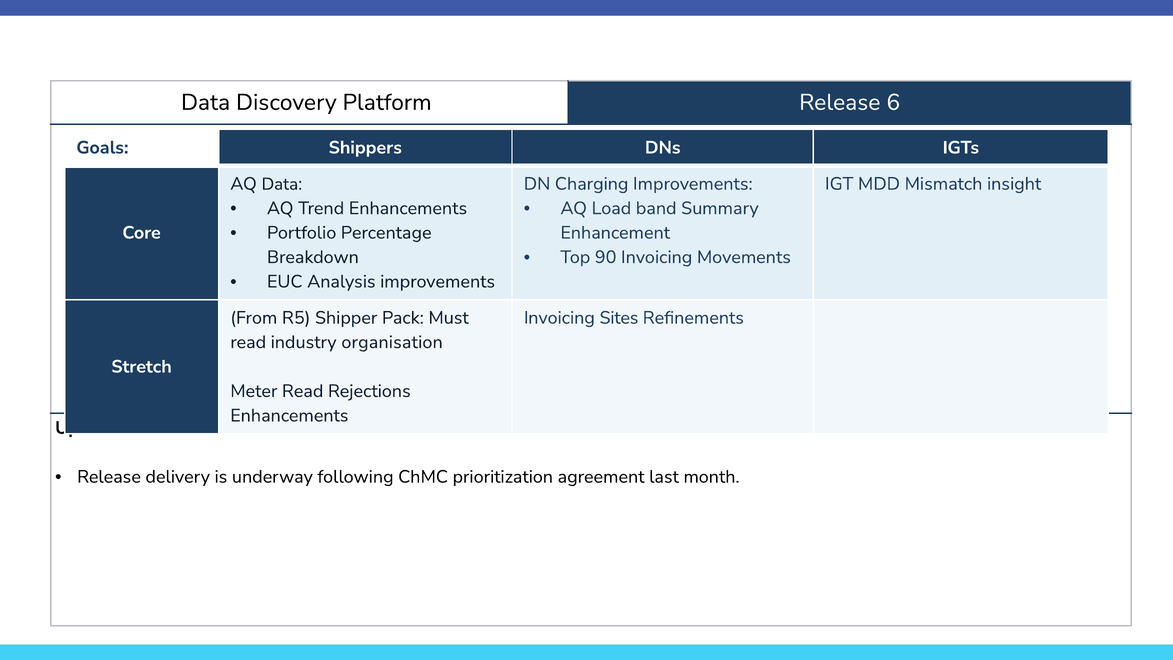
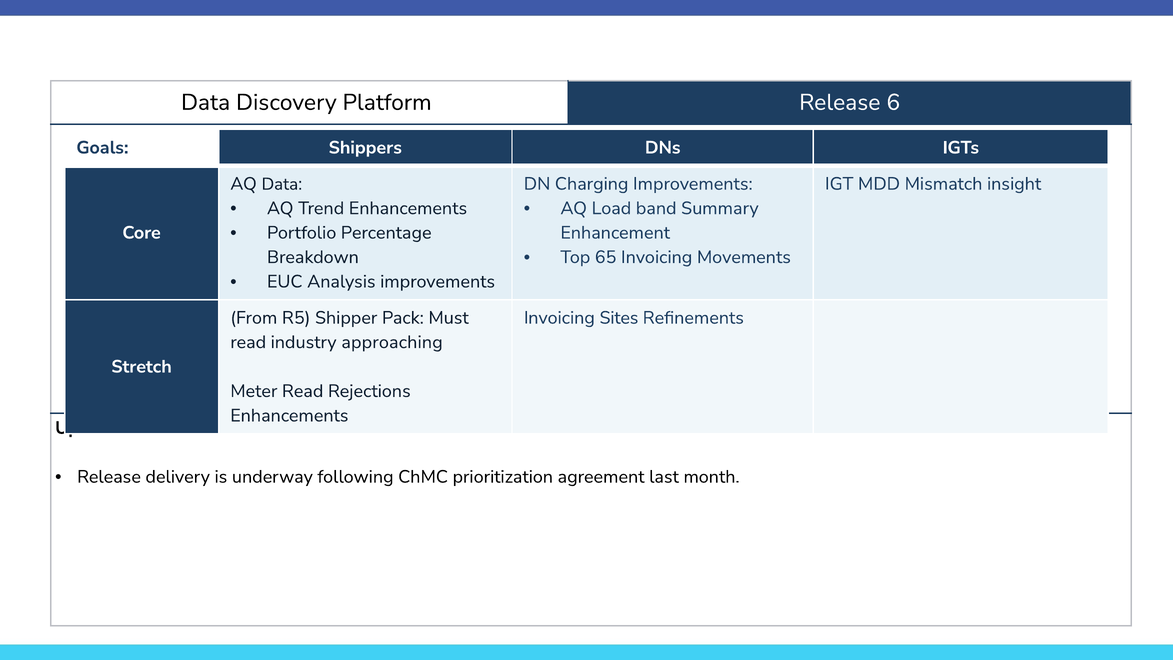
90: 90 -> 65
organisation: organisation -> approaching
